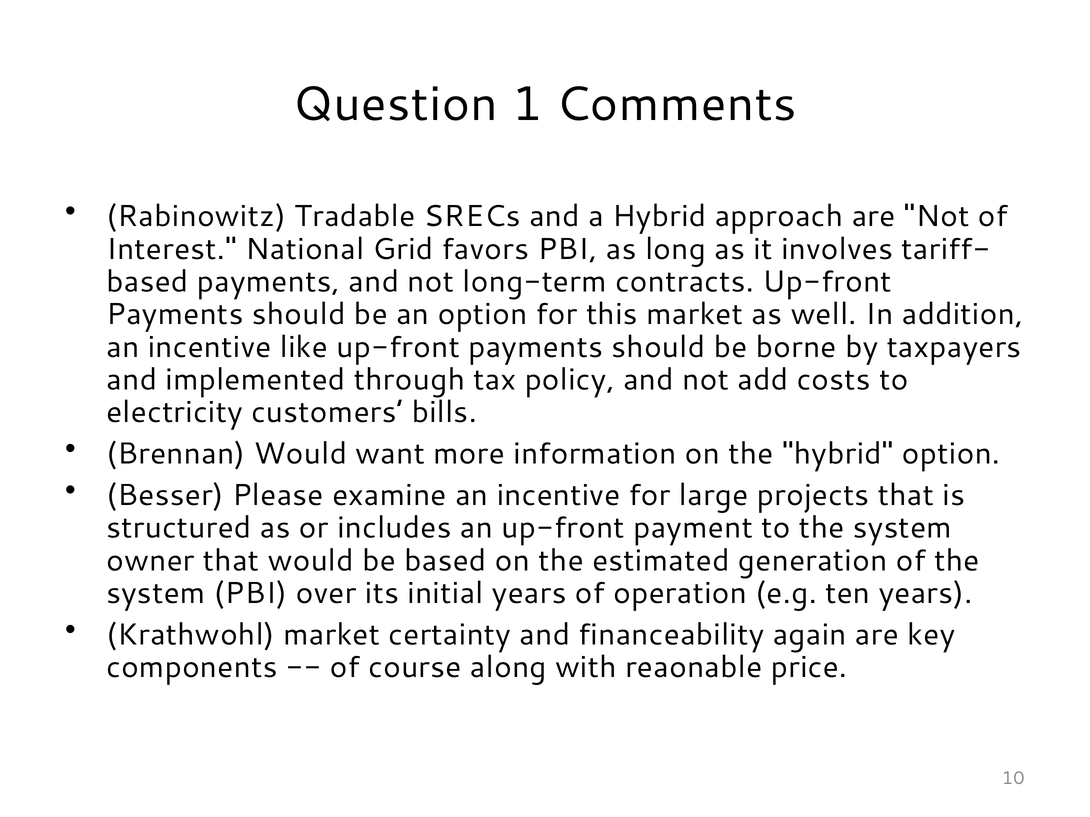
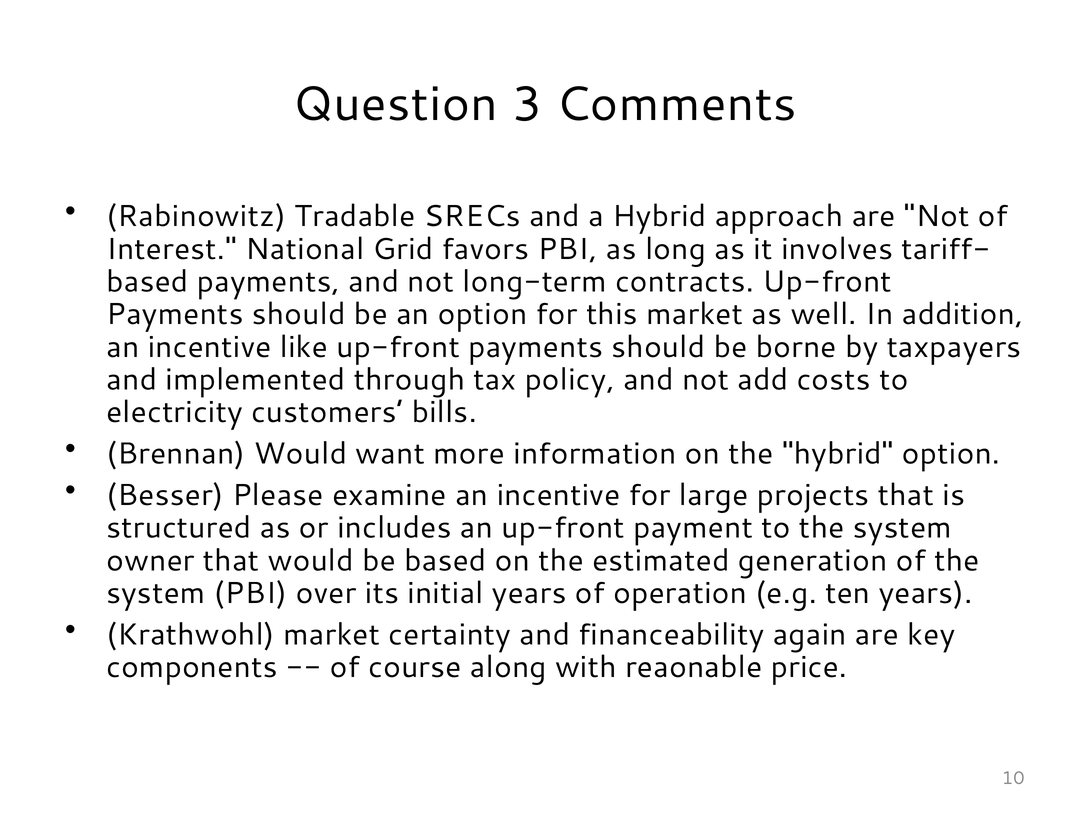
1: 1 -> 3
